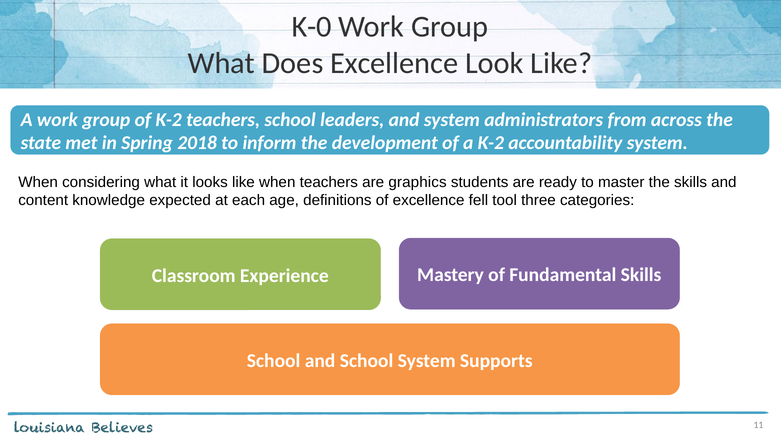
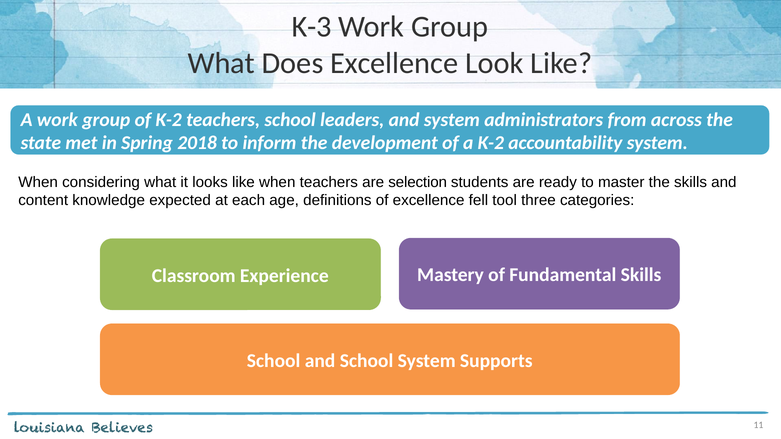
K-0: K-0 -> K-3
graphics: graphics -> selection
